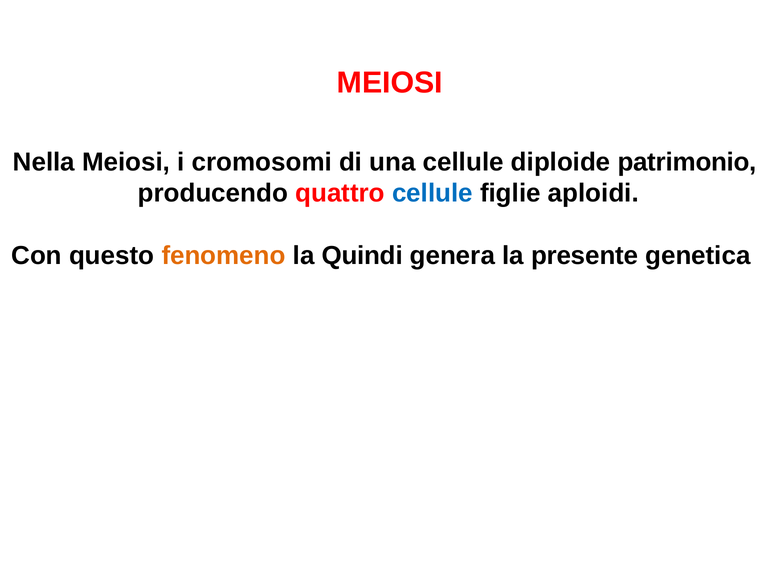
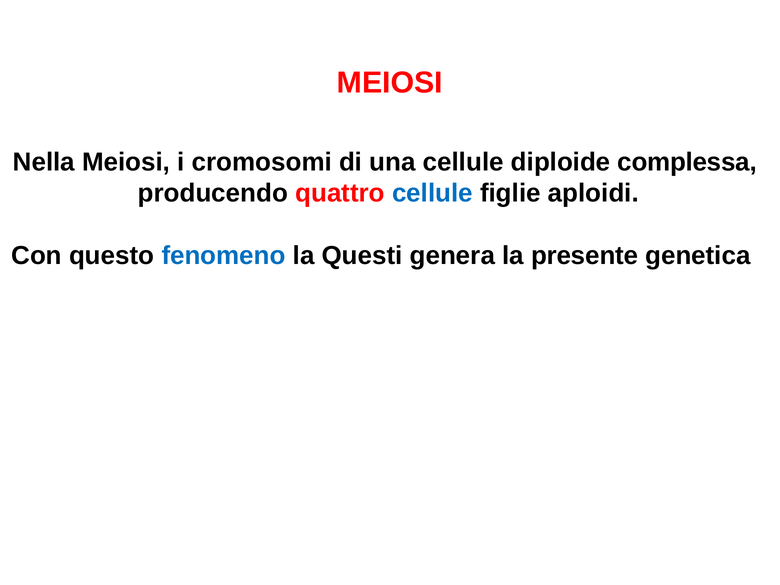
patrimonio: patrimonio -> complessa
fenomeno colour: orange -> blue
Quindi: Quindi -> Questi
